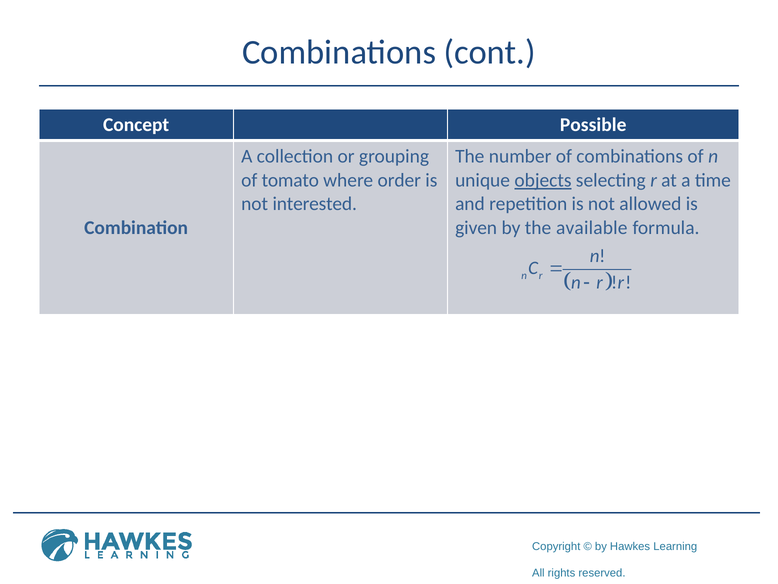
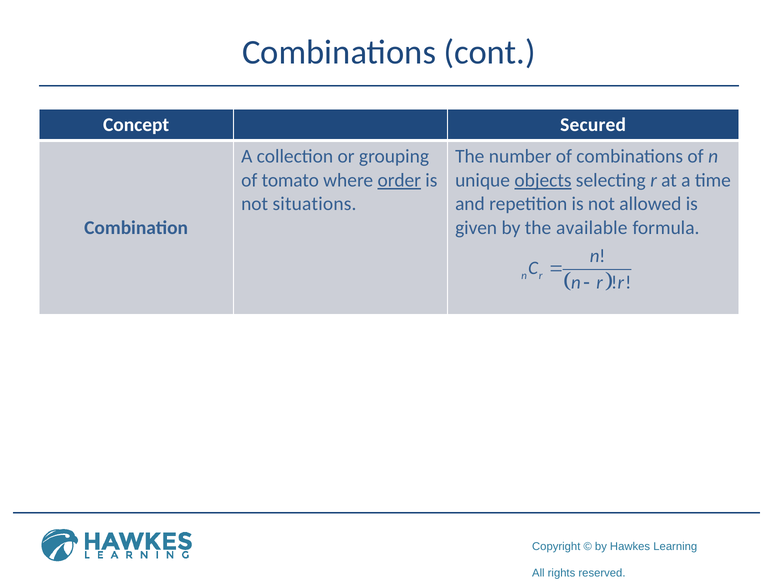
Possible: Possible -> Secured
order underline: none -> present
interested: interested -> situations
